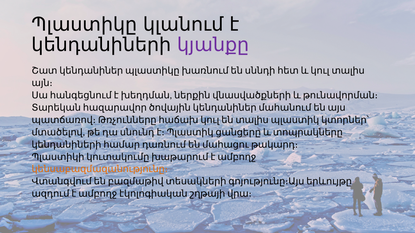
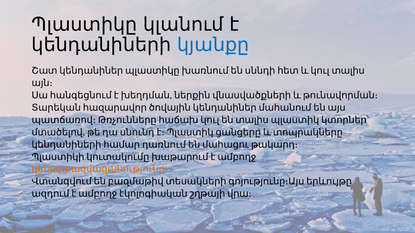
կյանքը colour: purple -> blue
